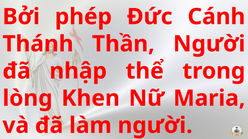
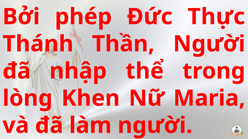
Cánh: Cánh -> Thực
